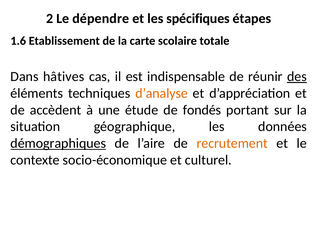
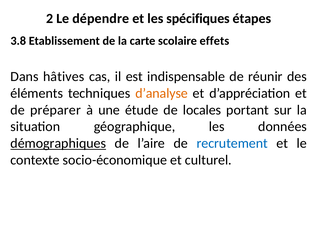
1.6: 1.6 -> 3.8
totale: totale -> effets
des underline: present -> none
accèdent: accèdent -> préparer
fondés: fondés -> locales
recrutement colour: orange -> blue
